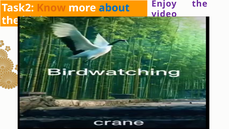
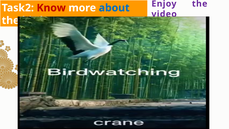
Know colour: orange -> red
